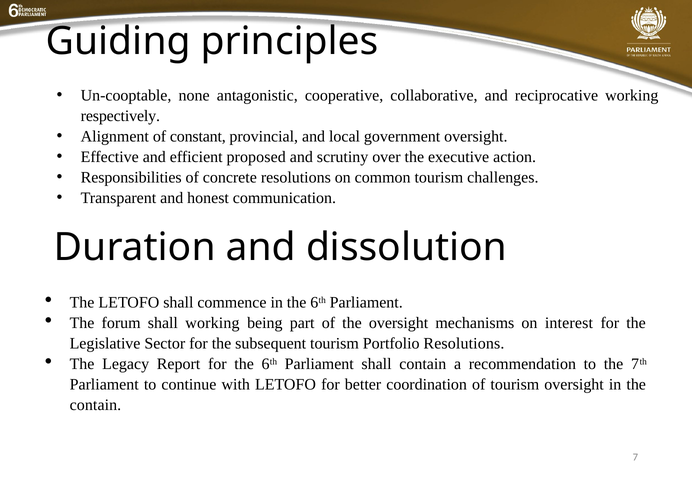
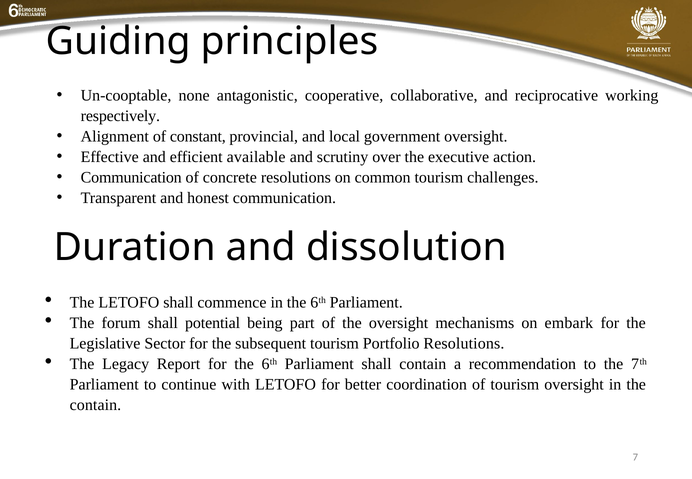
proposed: proposed -> available
Responsibilities at (131, 177): Responsibilities -> Communication
shall working: working -> potential
interest: interest -> embark
